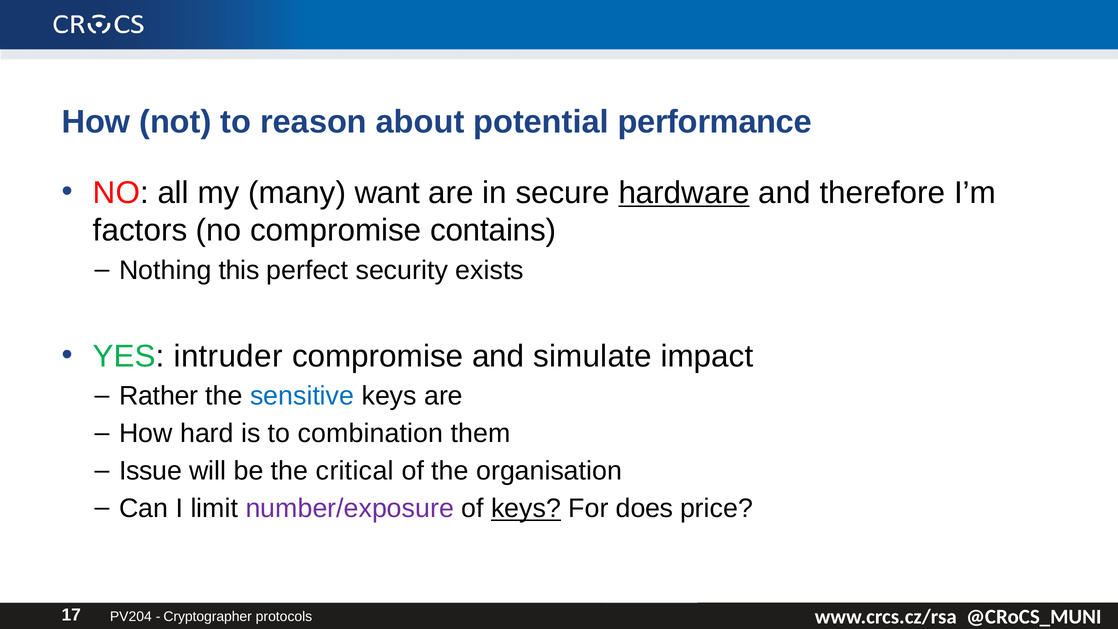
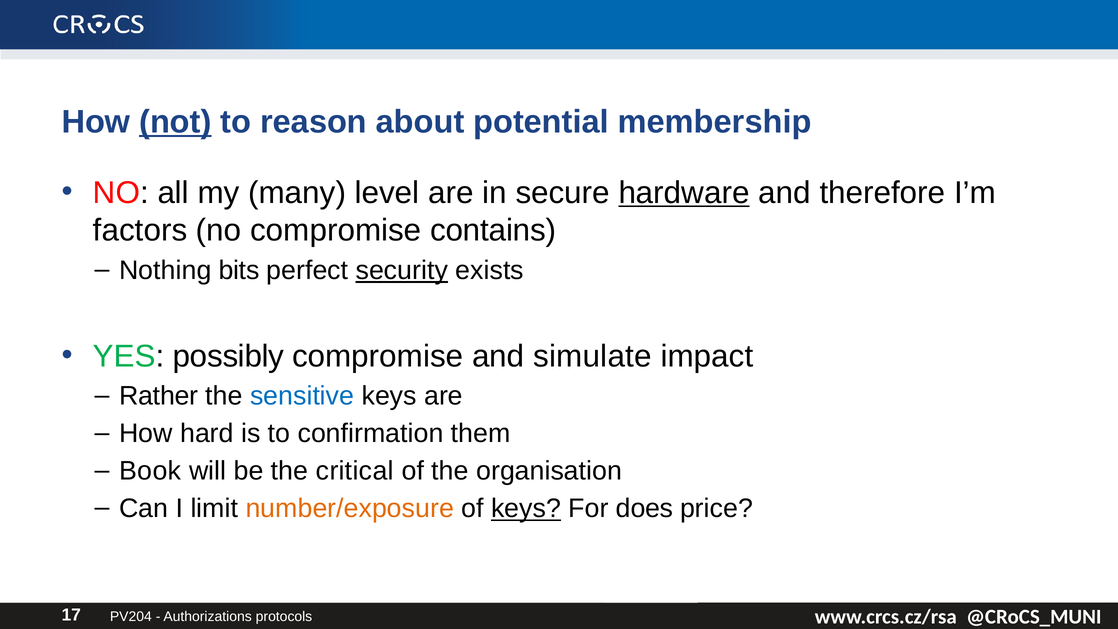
not underline: none -> present
performance: performance -> membership
want: want -> level
this: this -> bits
security underline: none -> present
intruder: intruder -> possibly
combination: combination -> confirmation
Issue: Issue -> Book
number/exposure colour: purple -> orange
Cryptographer: Cryptographer -> Authorizations
